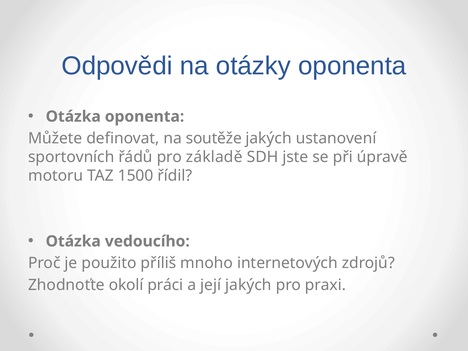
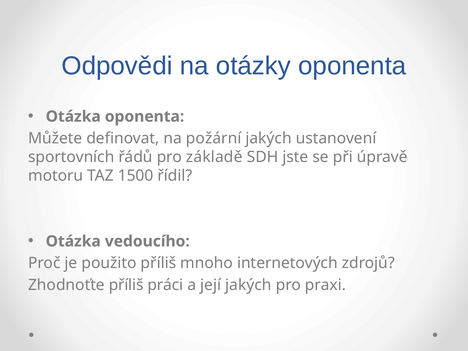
soutěže: soutěže -> požární
Zhodnoťte okolí: okolí -> příliš
